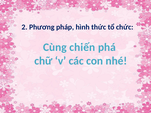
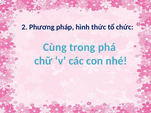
chiến: chiến -> trong
